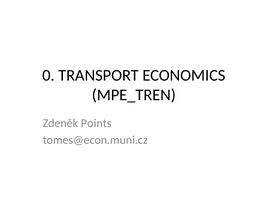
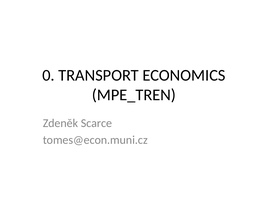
Points: Points -> Scarce
